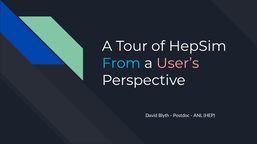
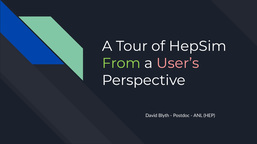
From colour: light blue -> light green
